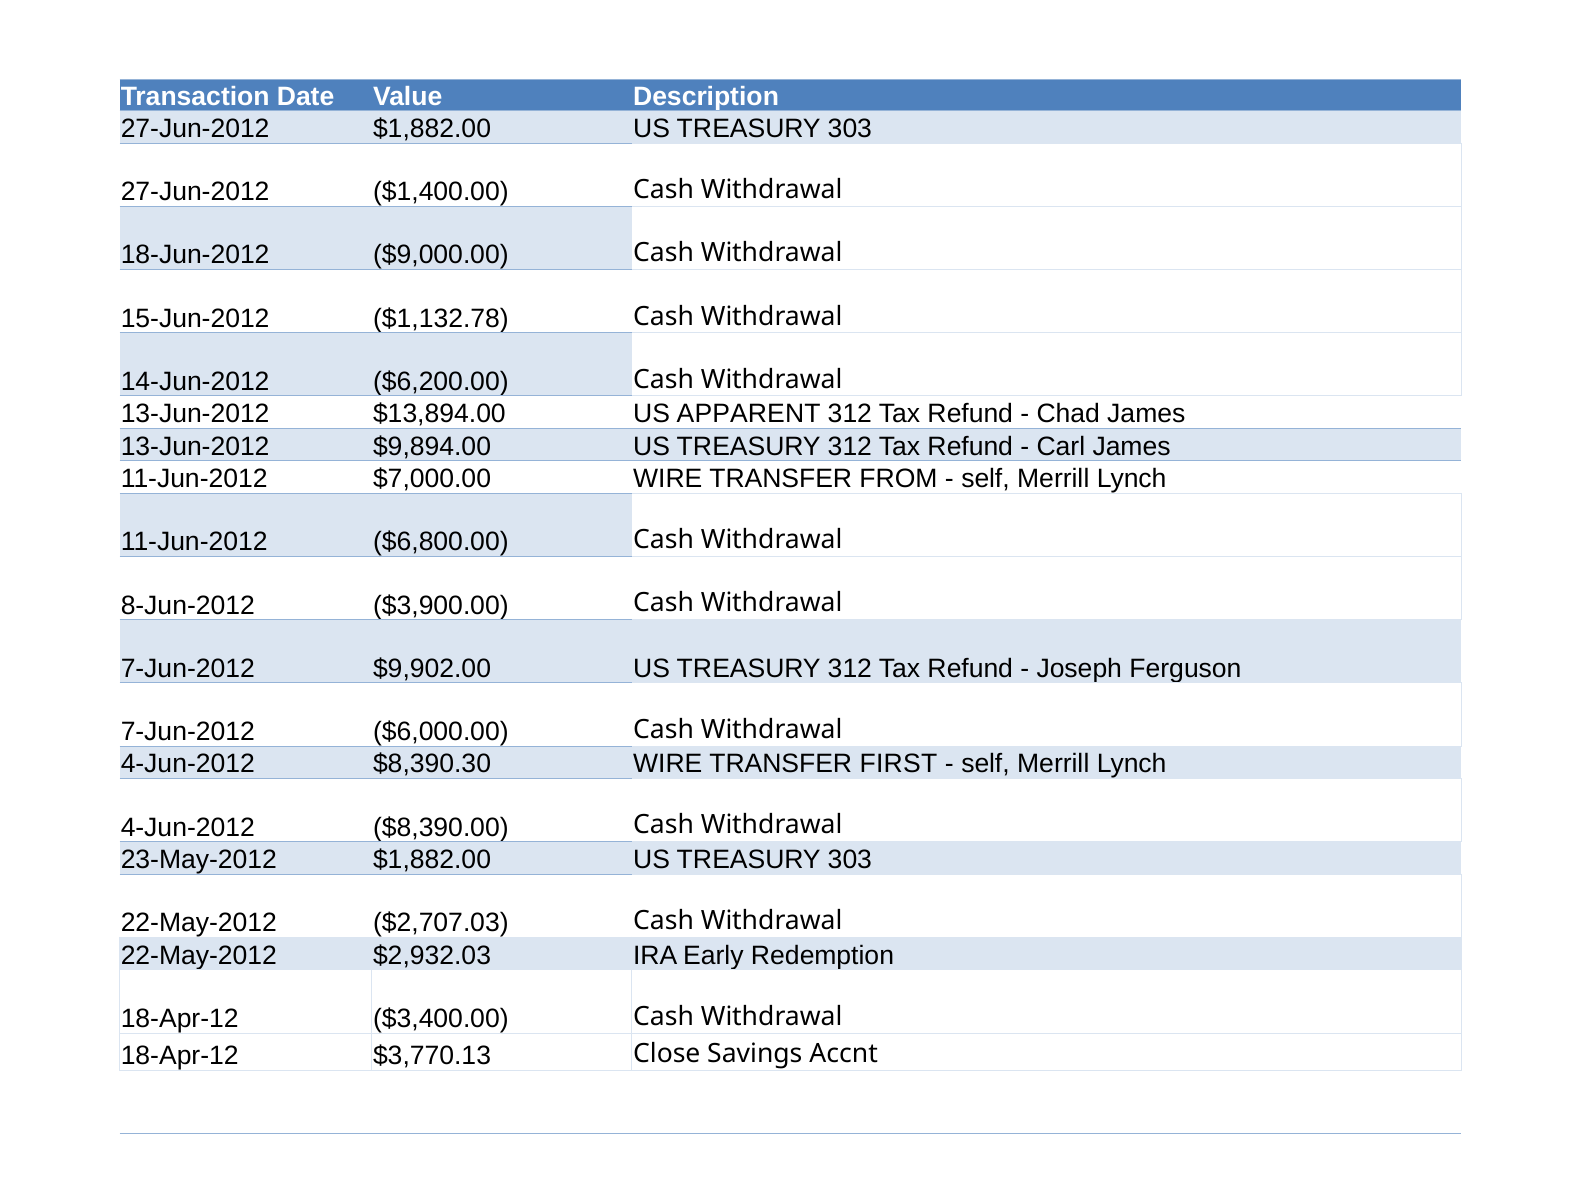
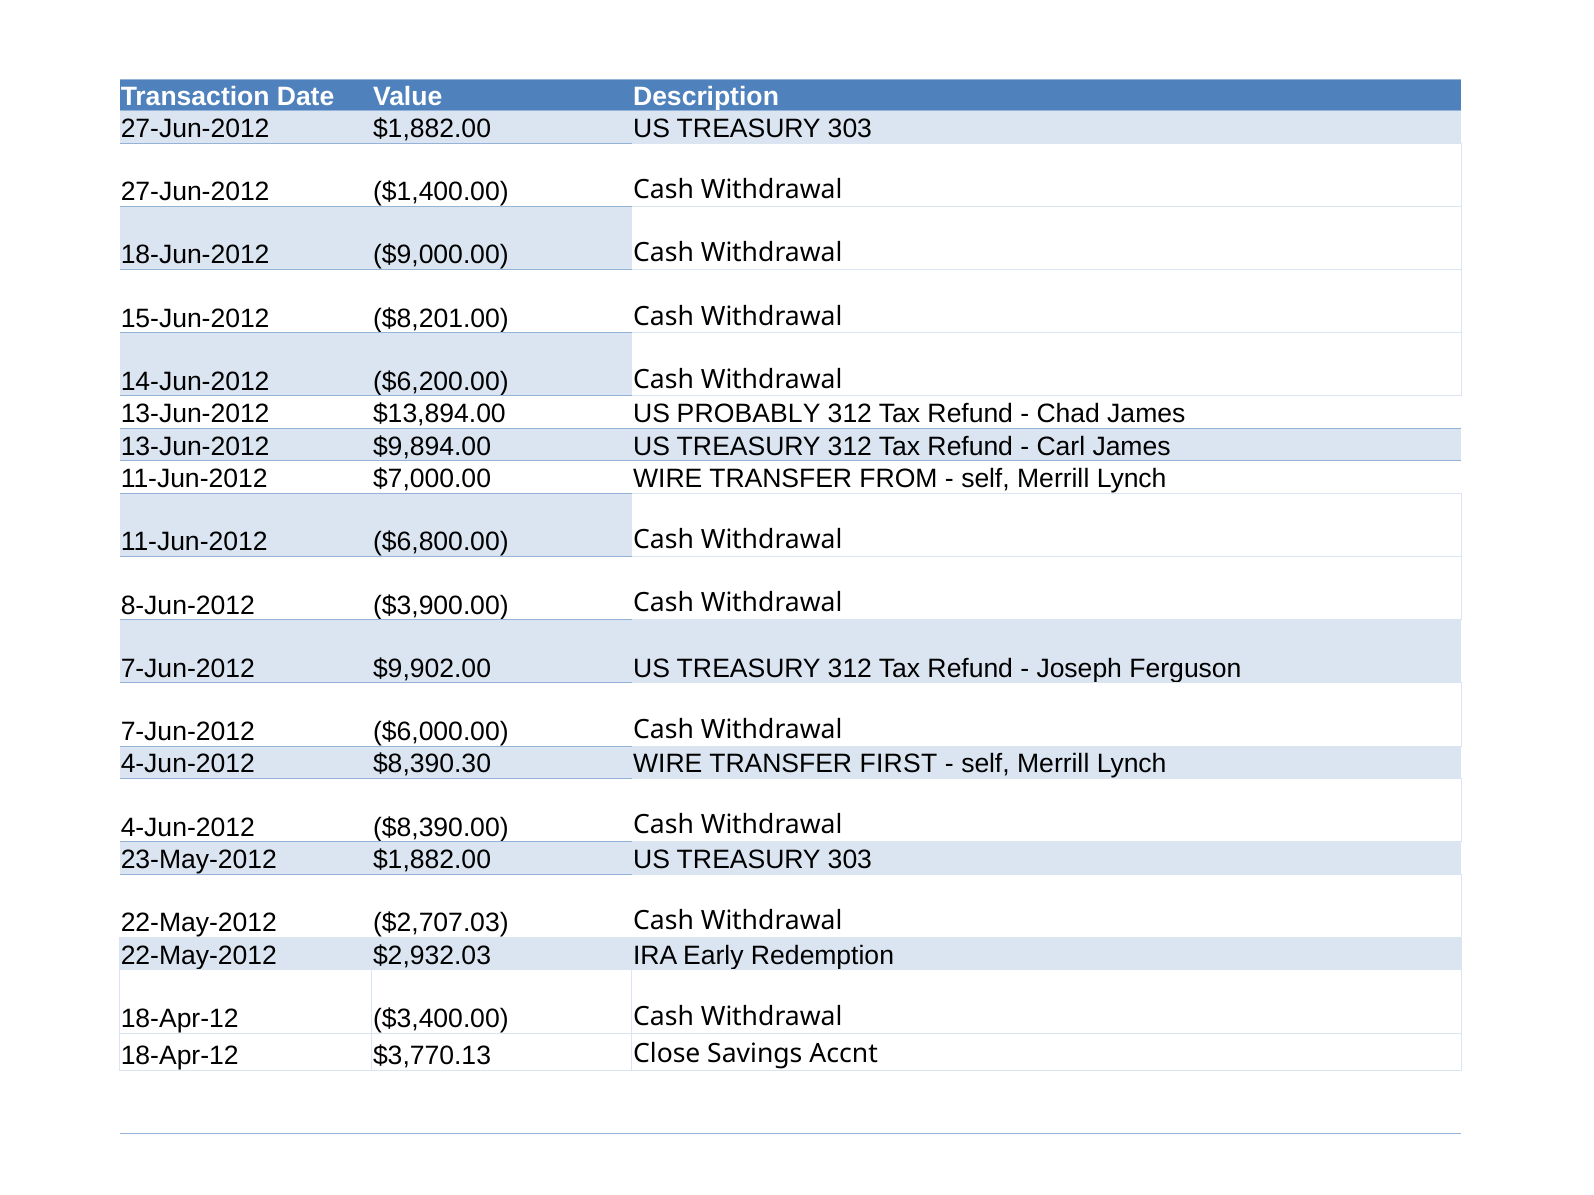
$1,132.78: $1,132.78 -> $8,201.00
APPARENT: APPARENT -> PROBABLY
